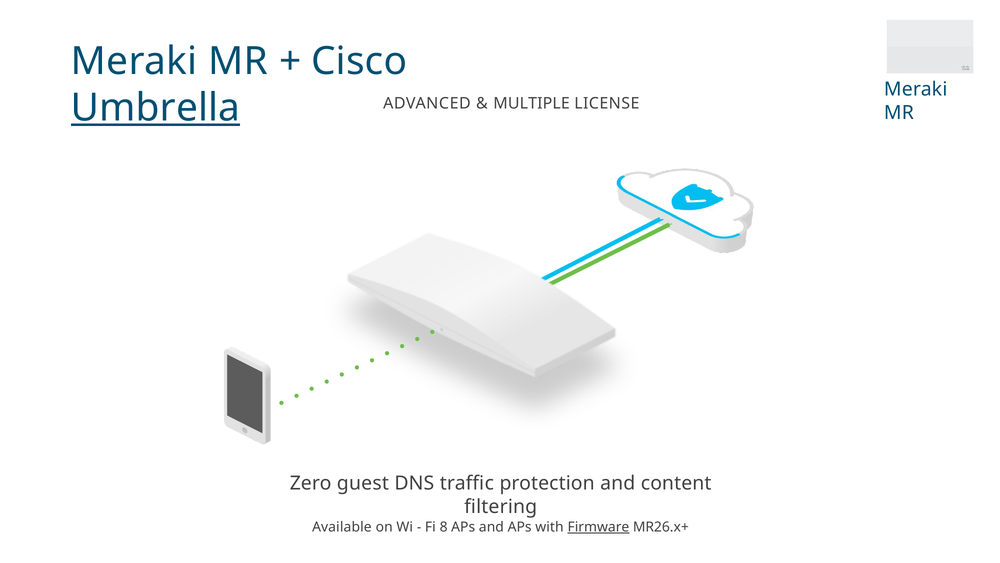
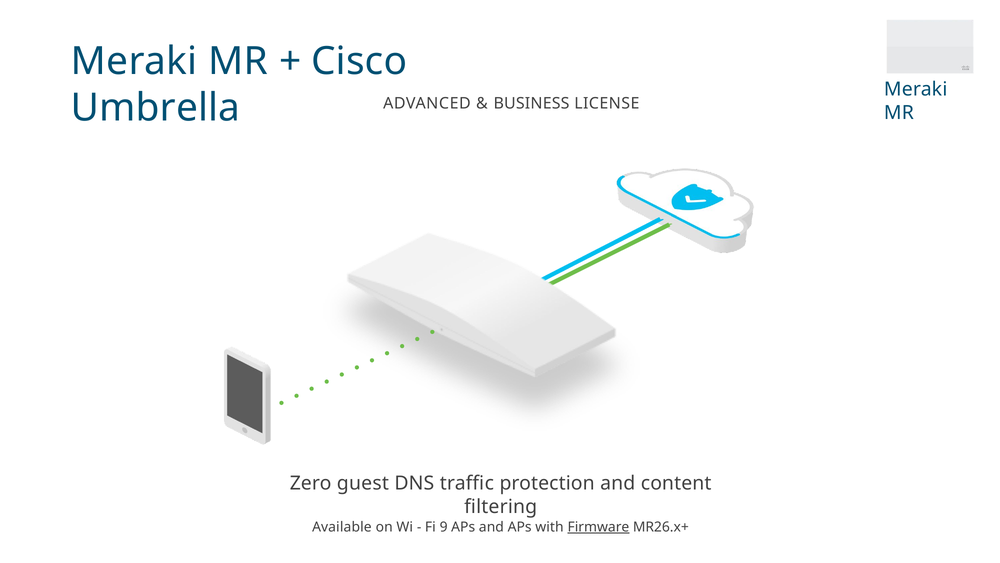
Umbrella underline: present -> none
MULTIPLE: MULTIPLE -> BUSINESS
8: 8 -> 9
